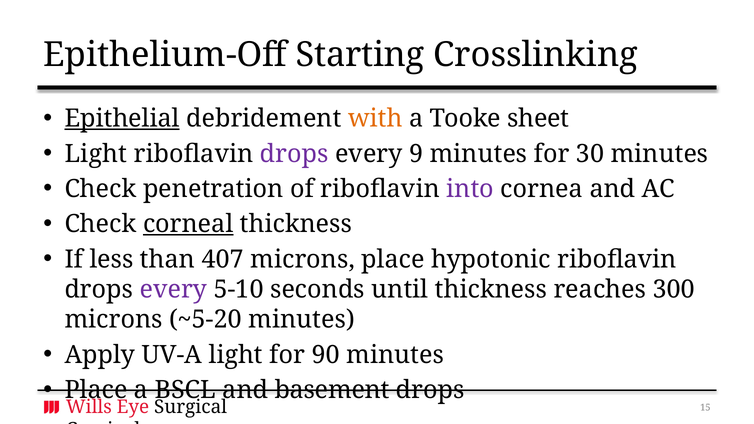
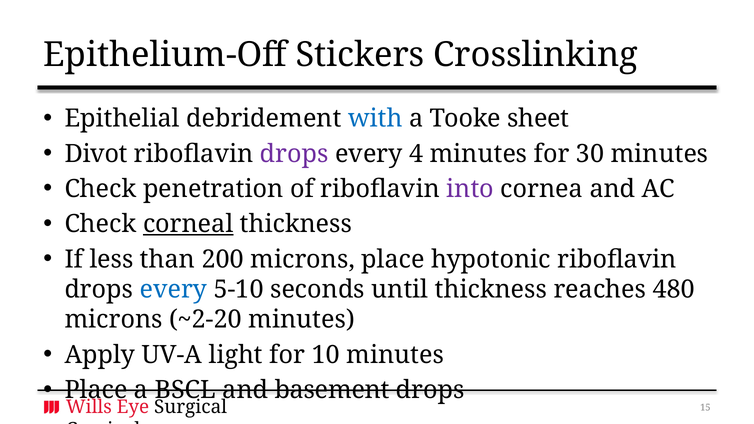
Starting: Starting -> Stickers
Epithelial underline: present -> none
with colour: orange -> blue
Light at (96, 154): Light -> Divot
9: 9 -> 4
407: 407 -> 200
every at (173, 290) colour: purple -> blue
300: 300 -> 480
~5-20: ~5-20 -> ~2-20
90: 90 -> 10
